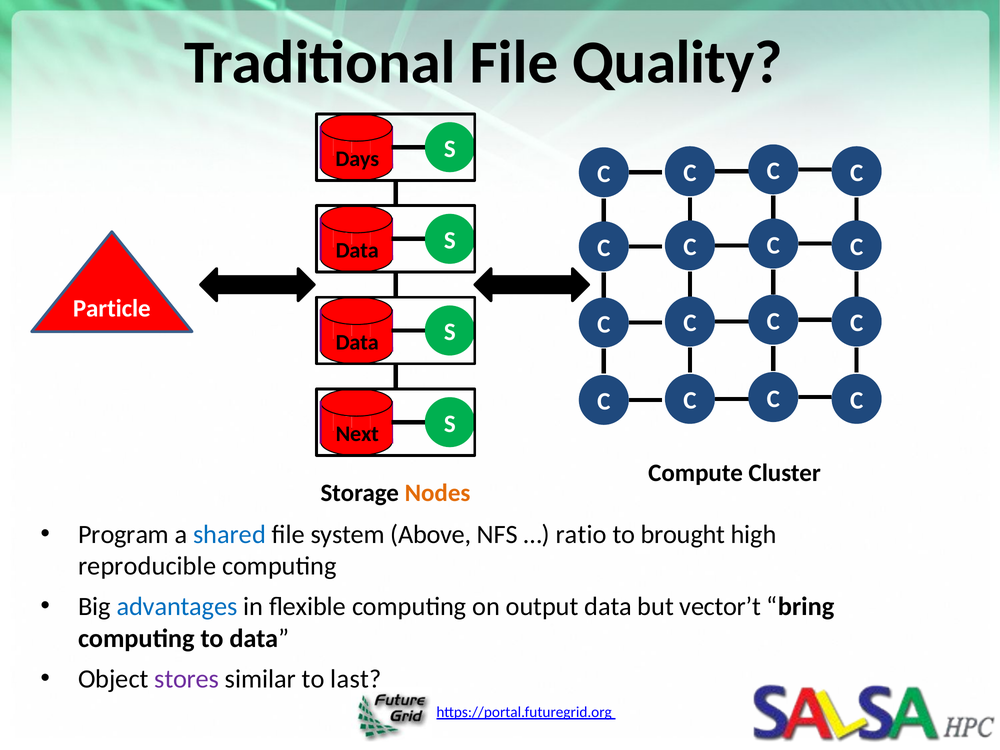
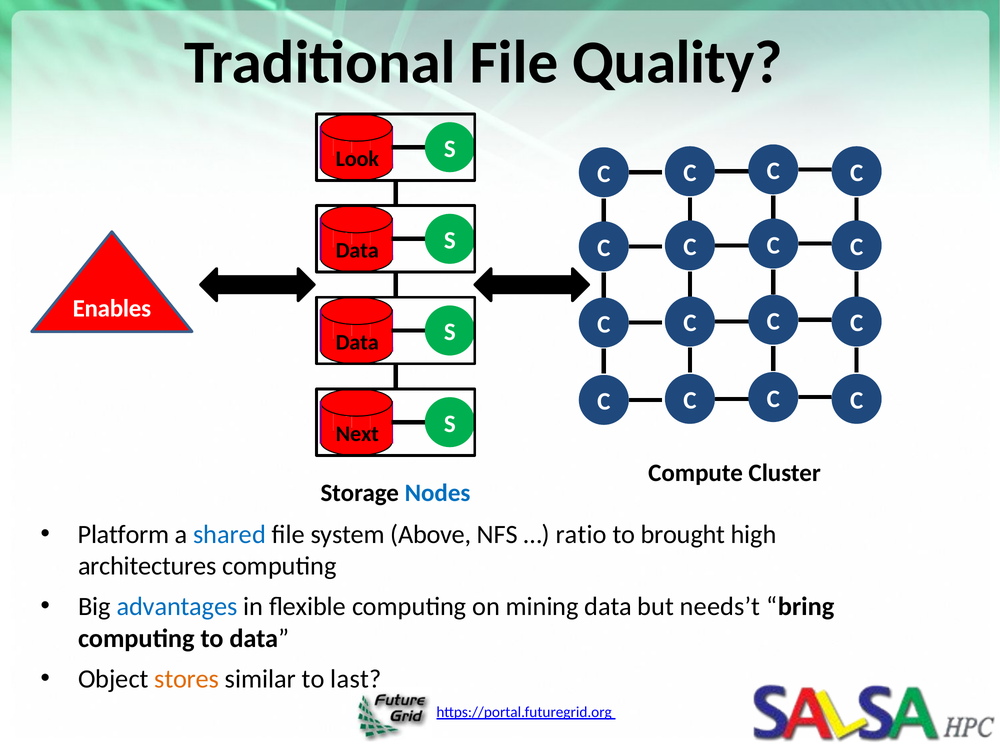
Days: Days -> Look
Particle: Particle -> Enables
Nodes colour: orange -> blue
Program: Program -> Platform
reproducible: reproducible -> architectures
output: output -> mining
vector’t: vector’t -> needs’t
stores colour: purple -> orange
